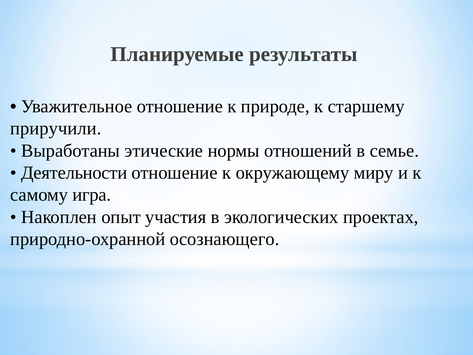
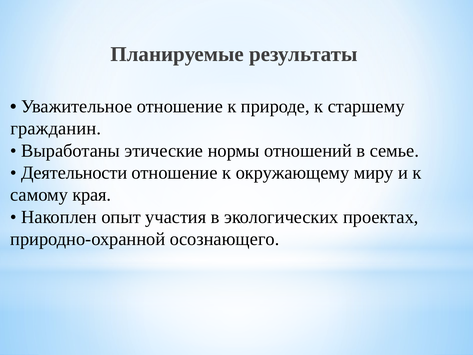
приручили: приручили -> гражданин
игра: игра -> края
